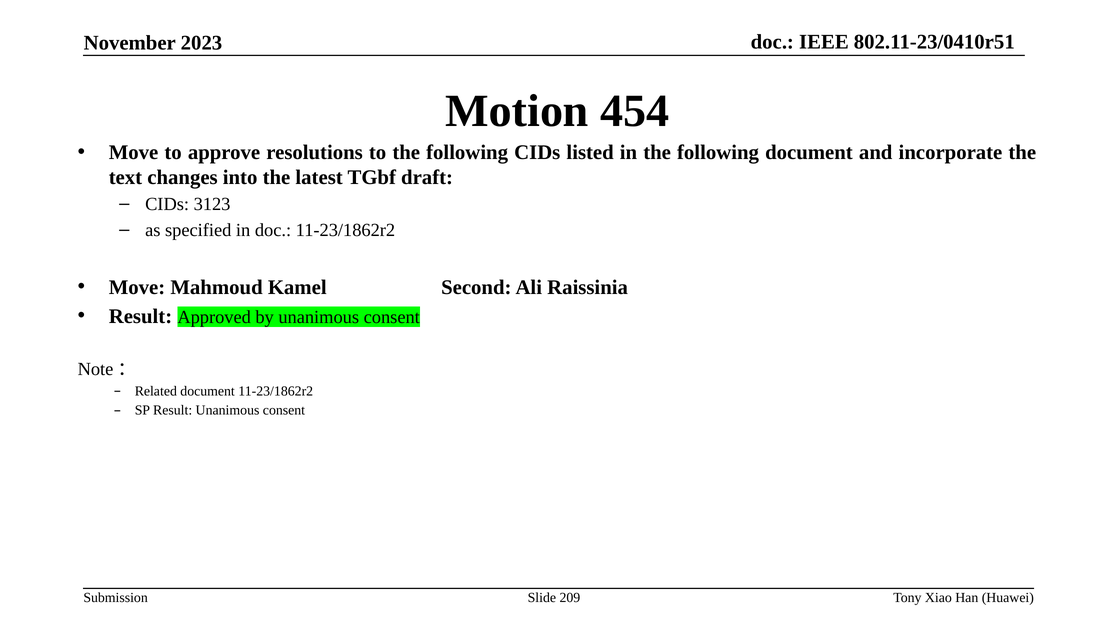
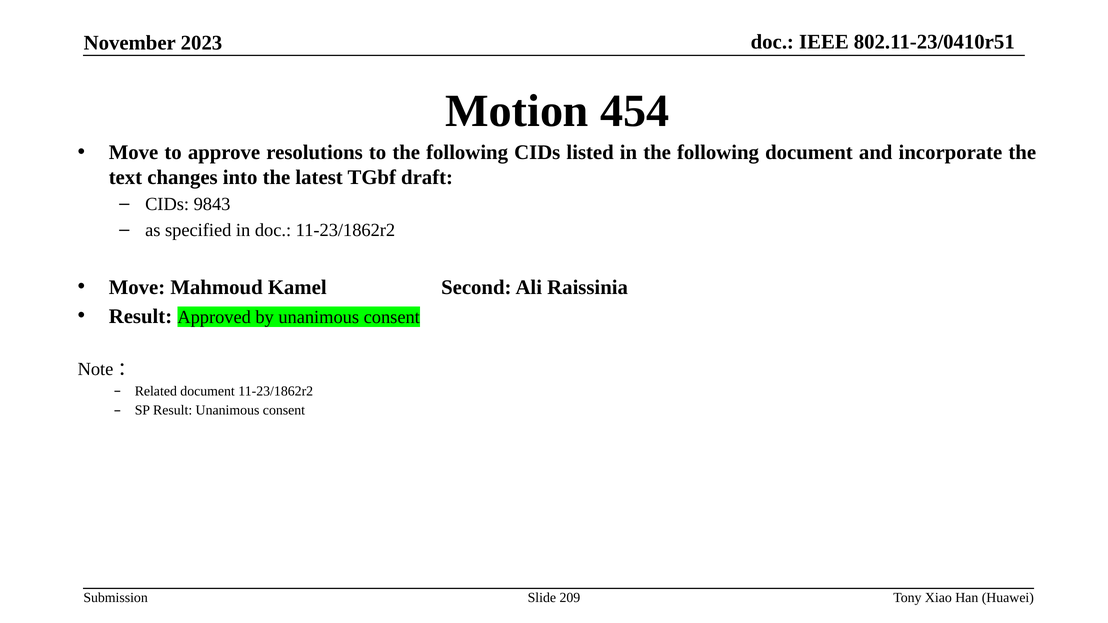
3123: 3123 -> 9843
